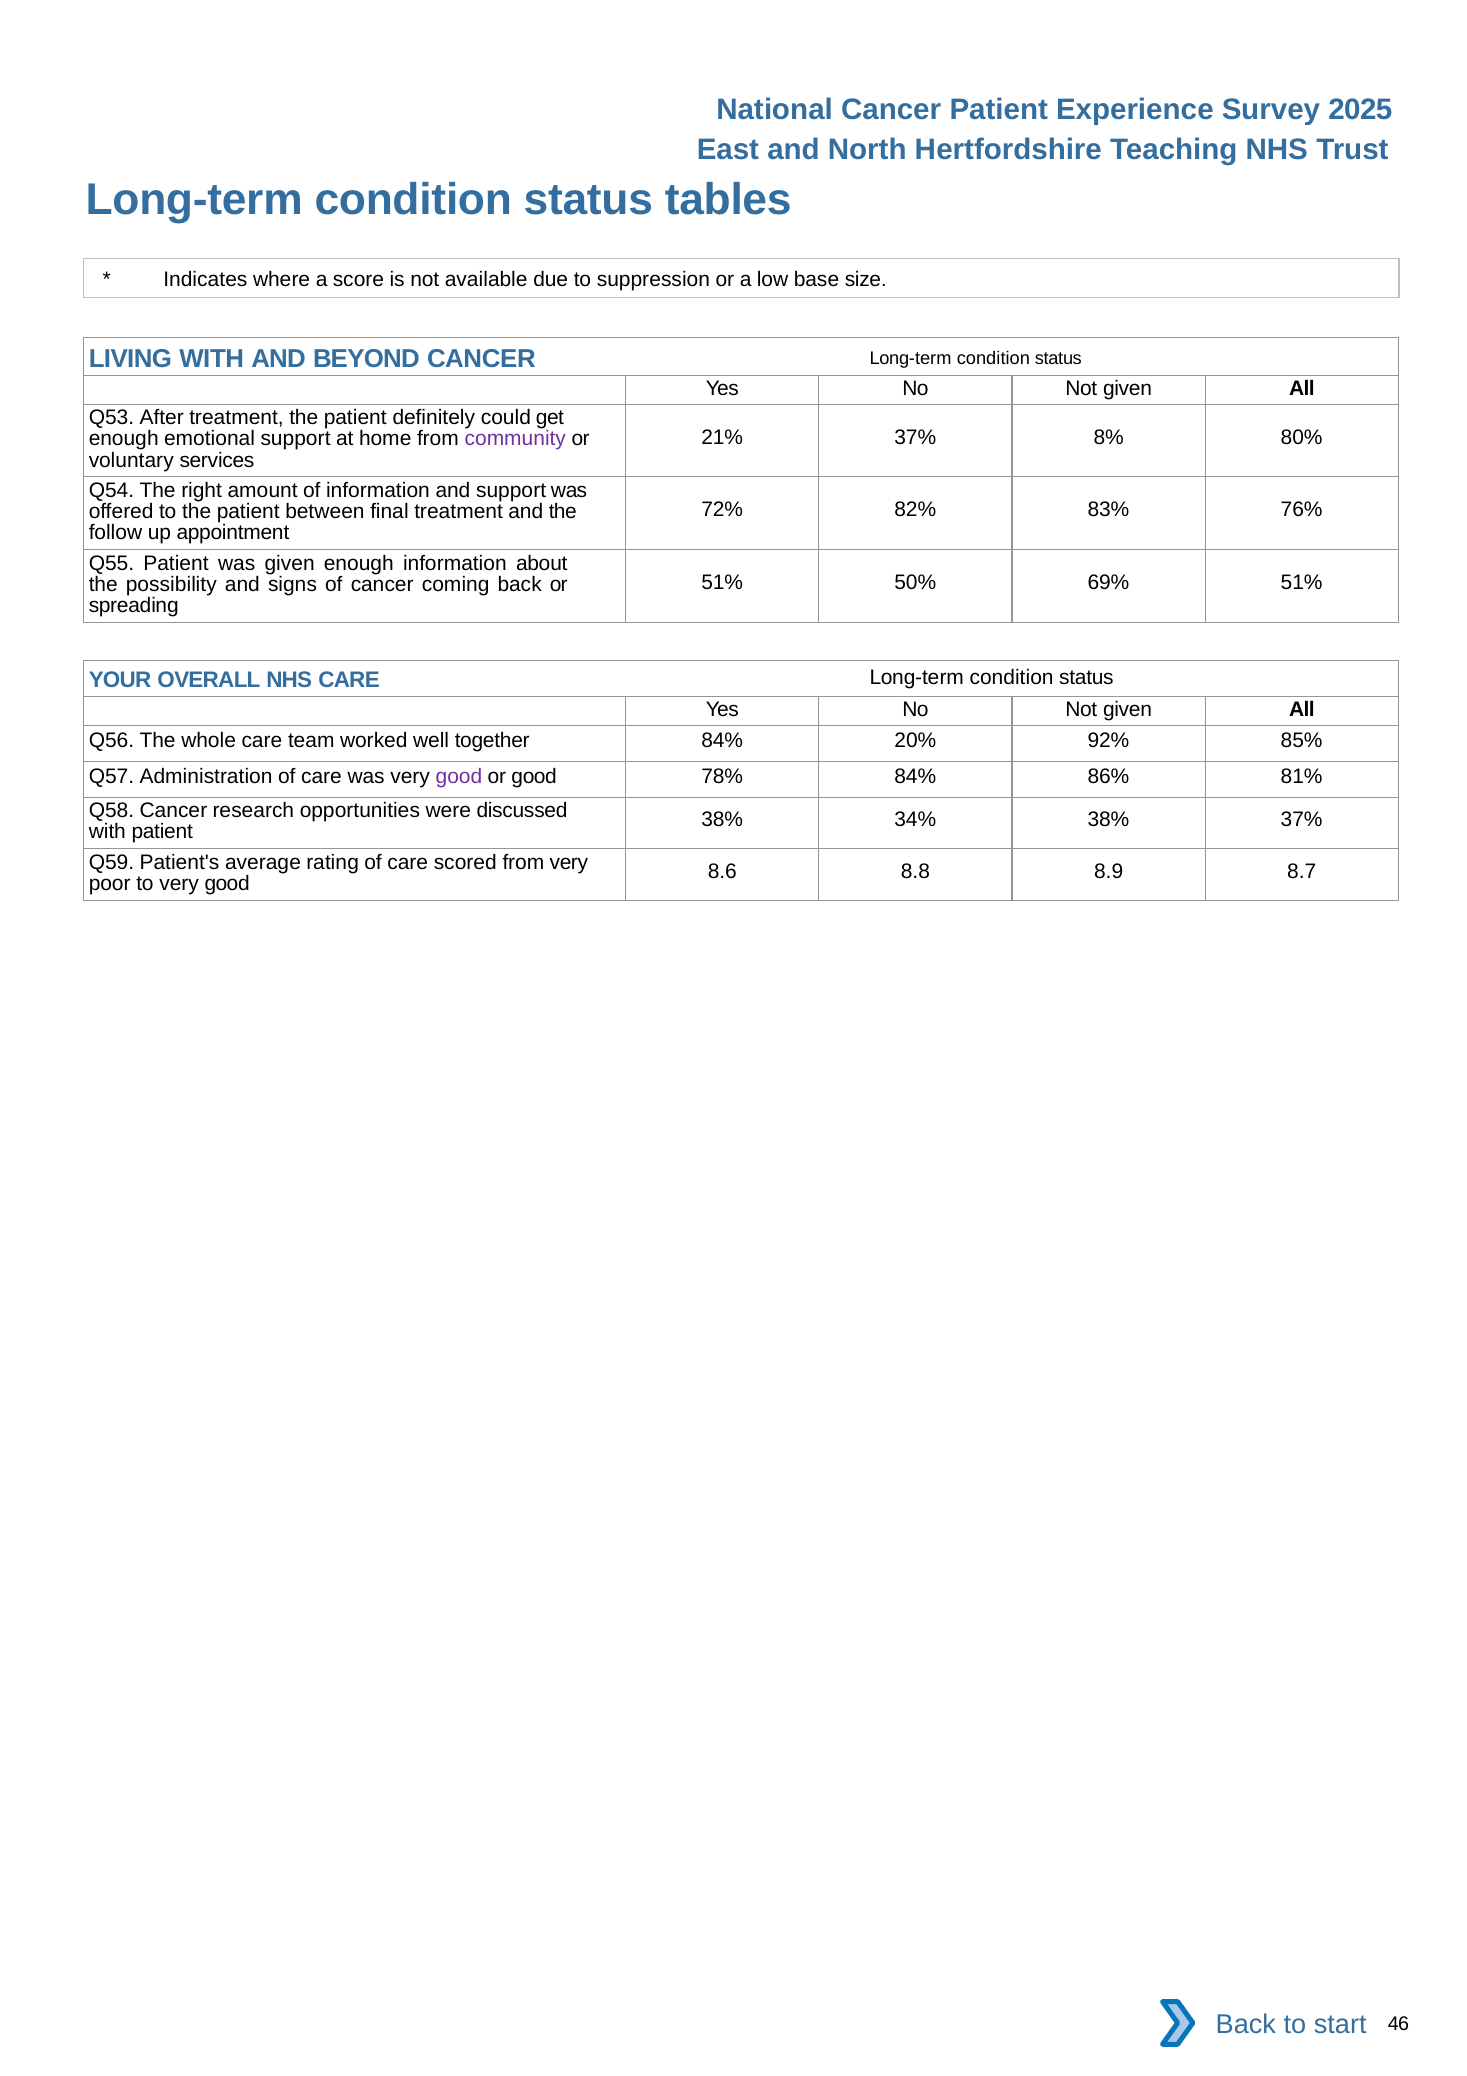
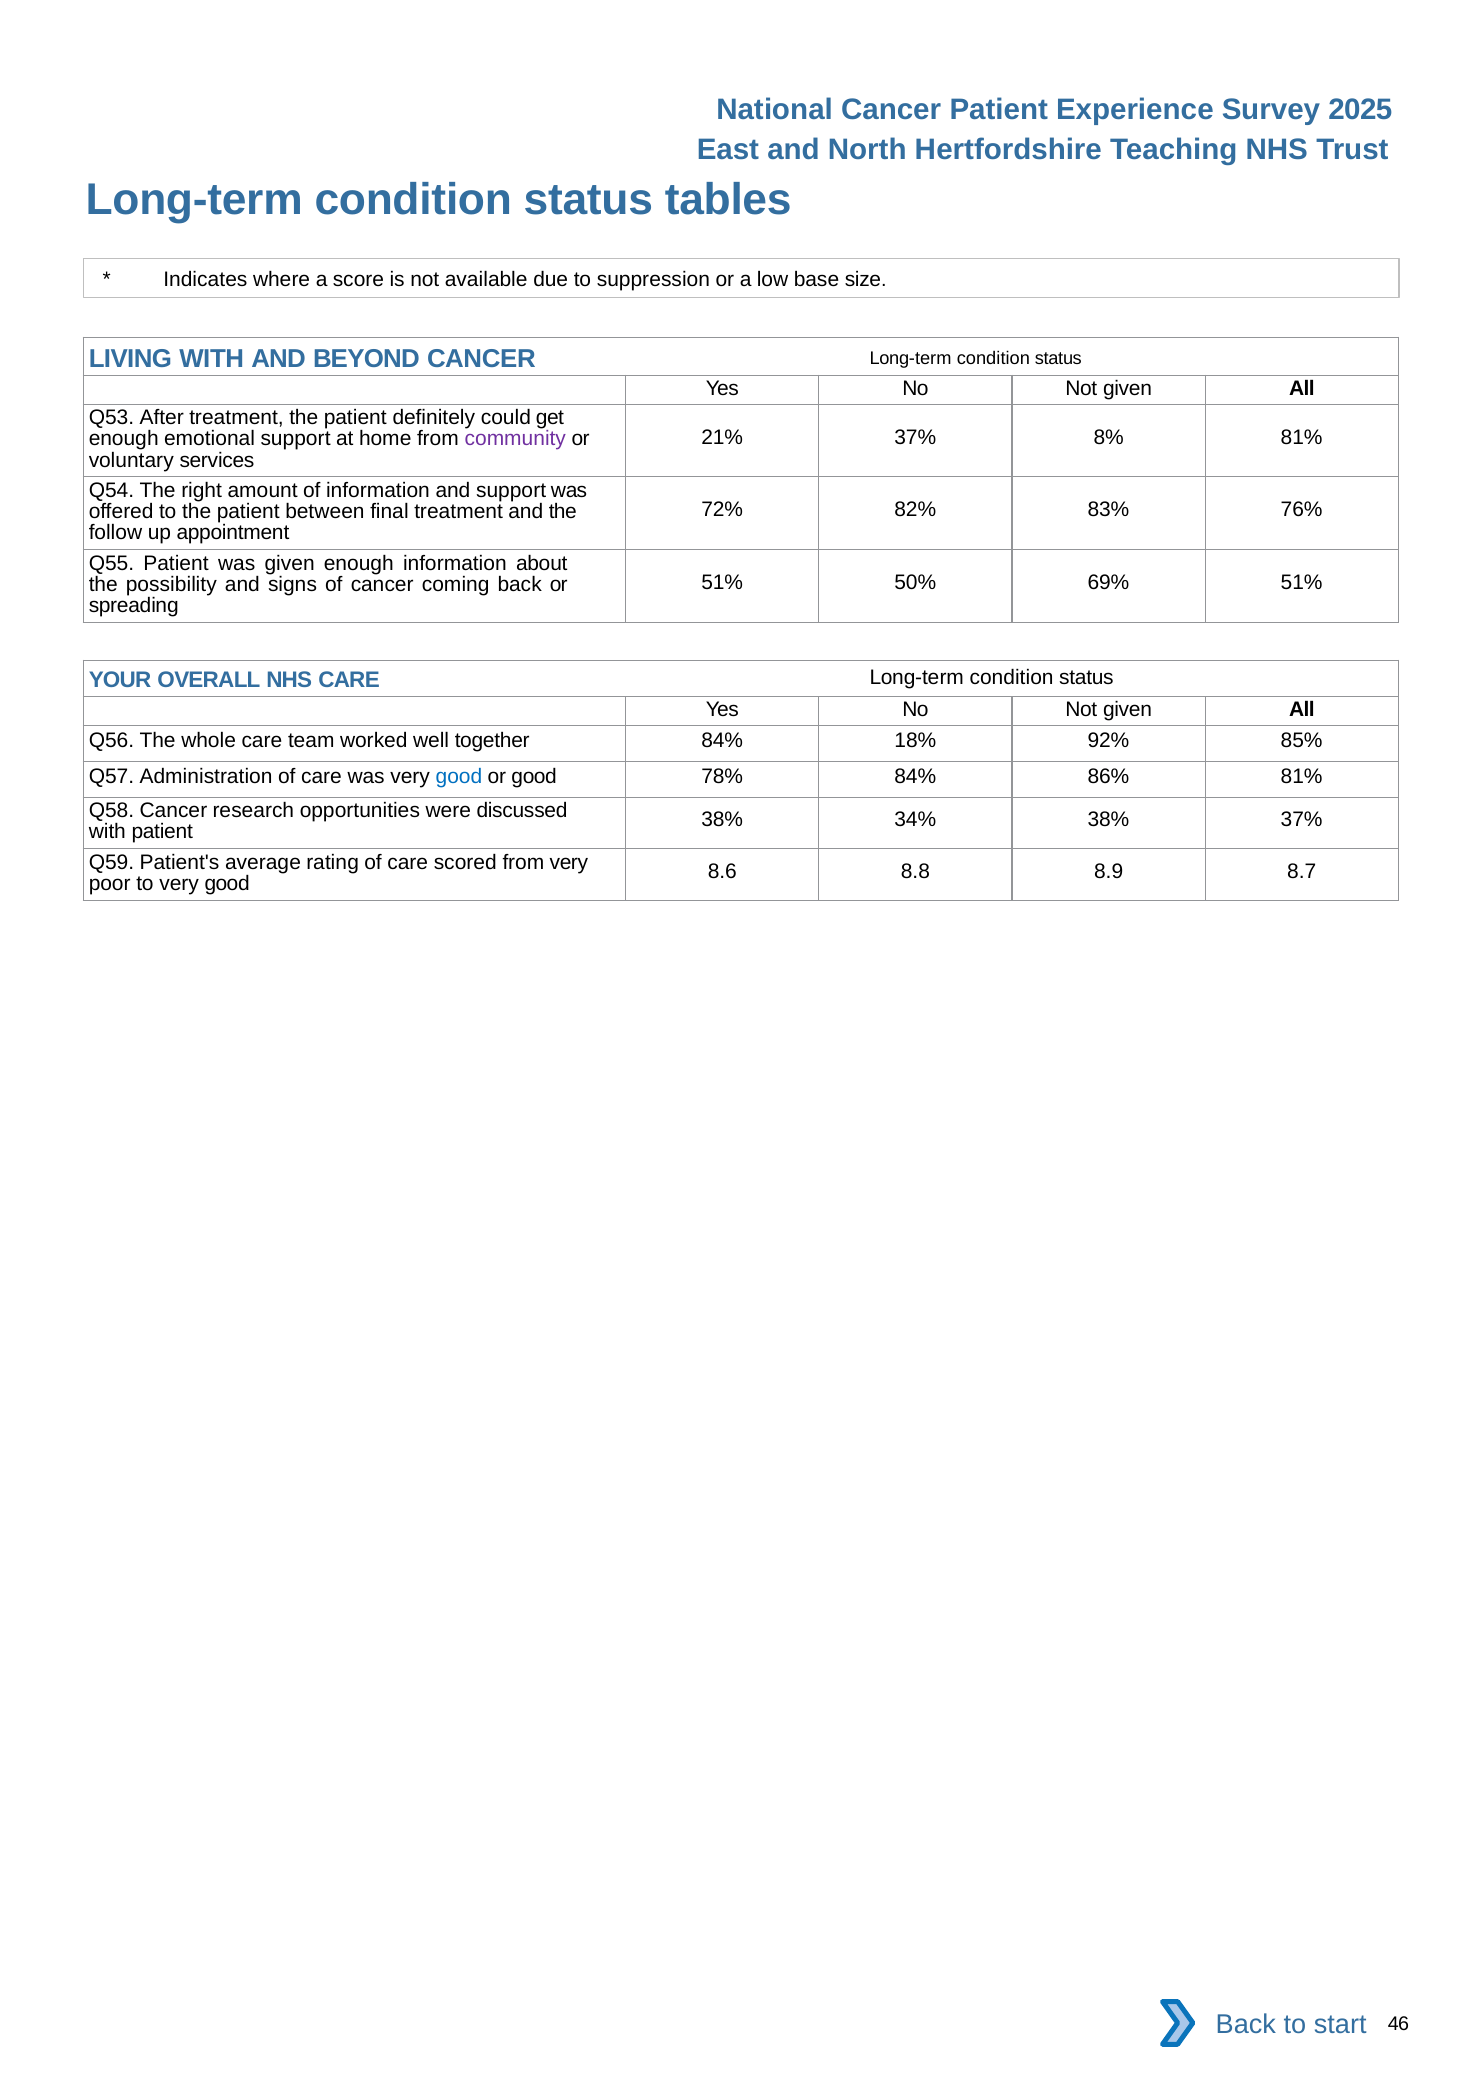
8% 80%: 80% -> 81%
20%: 20% -> 18%
good at (459, 776) colour: purple -> blue
